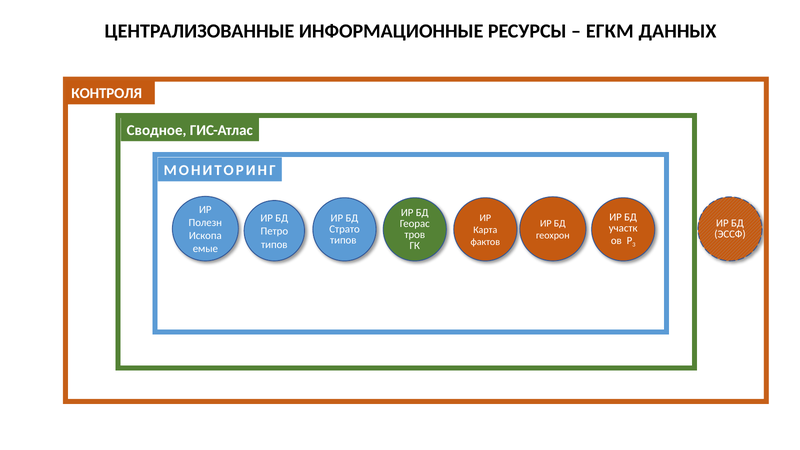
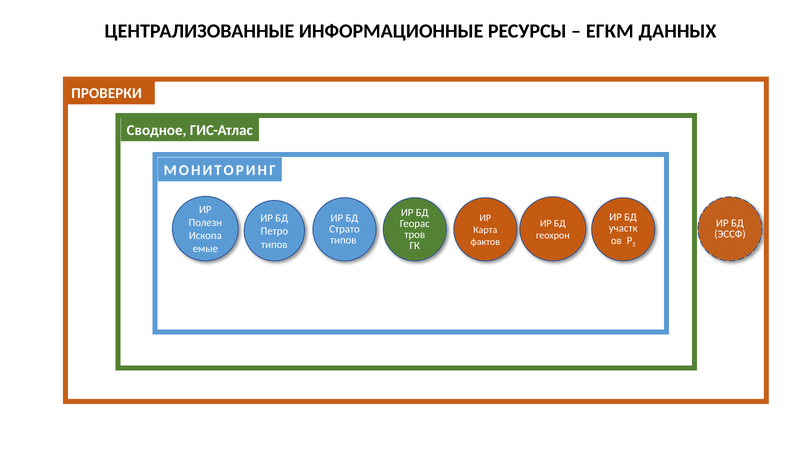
КОНТРОЛЯ: КОНТРОЛЯ -> ПРОВЕРКИ
